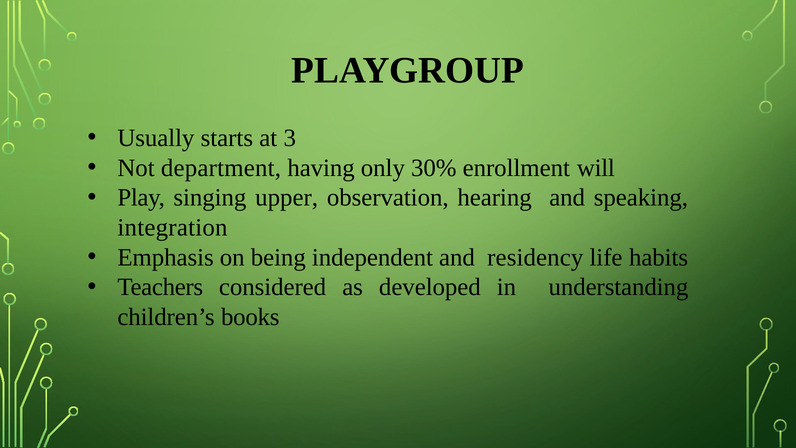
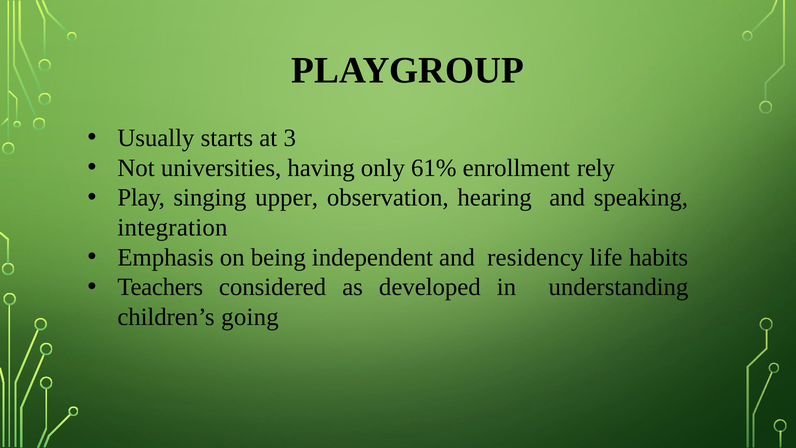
department: department -> universities
30%: 30% -> 61%
will: will -> rely
books: books -> going
